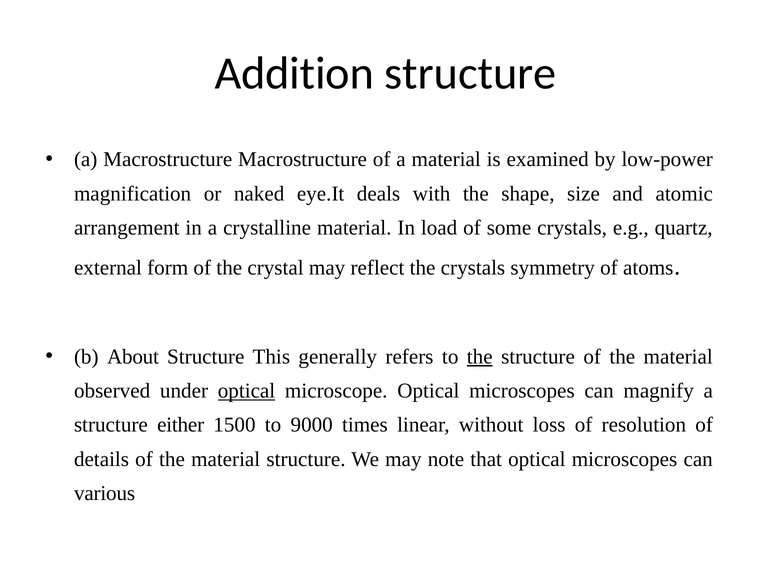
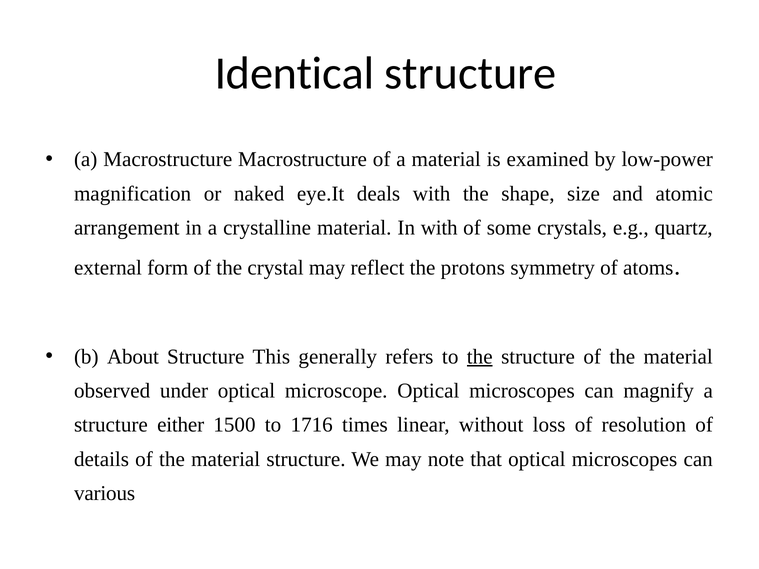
Addition: Addition -> Identical
In load: load -> with
the crystals: crystals -> protons
optical at (246, 391) underline: present -> none
9000: 9000 -> 1716
